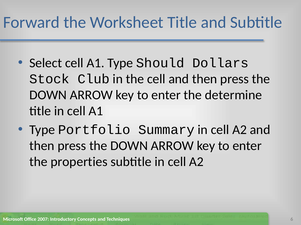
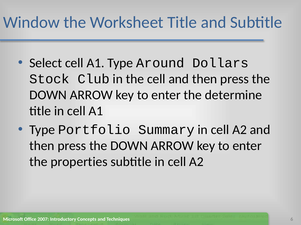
Forward: Forward -> Window
Should: Should -> Around
